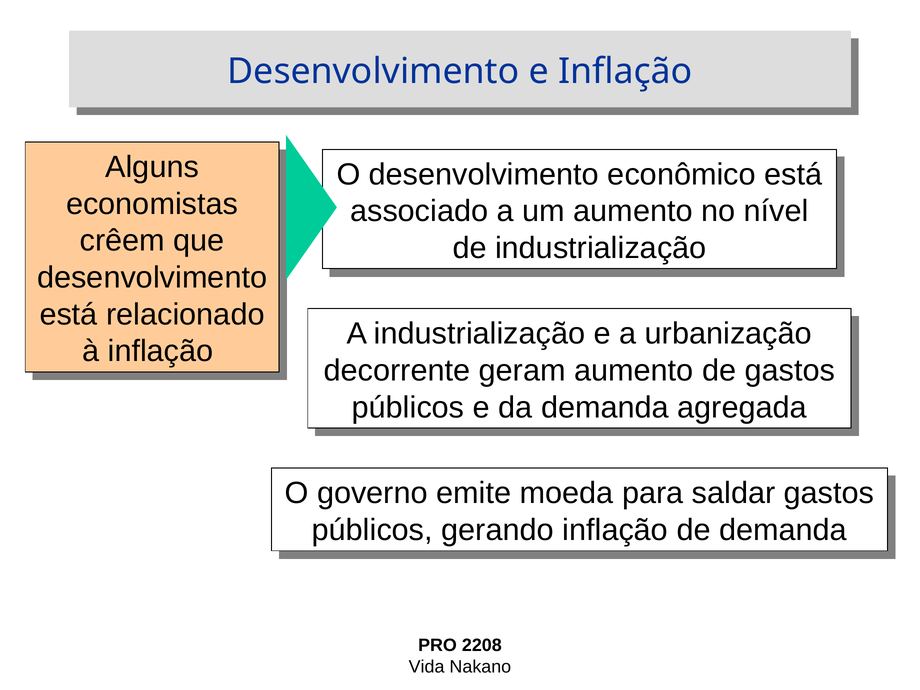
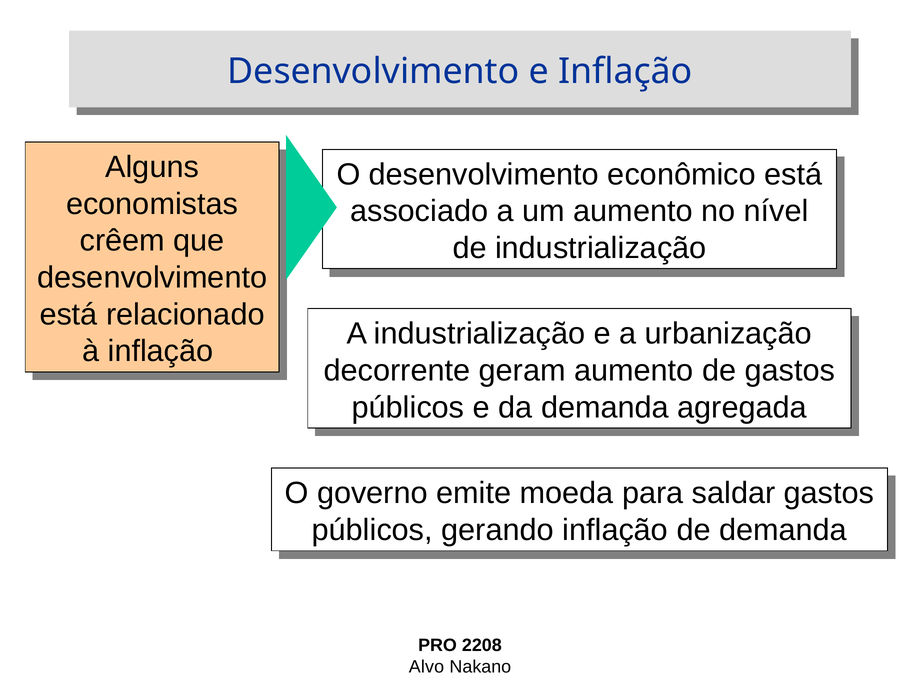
Vida: Vida -> Alvo
